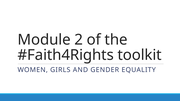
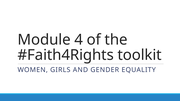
2: 2 -> 4
